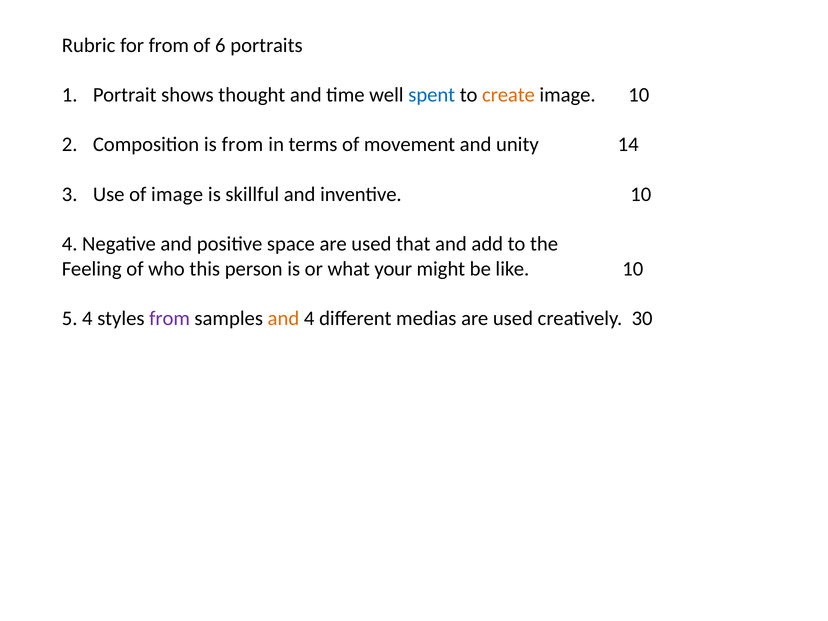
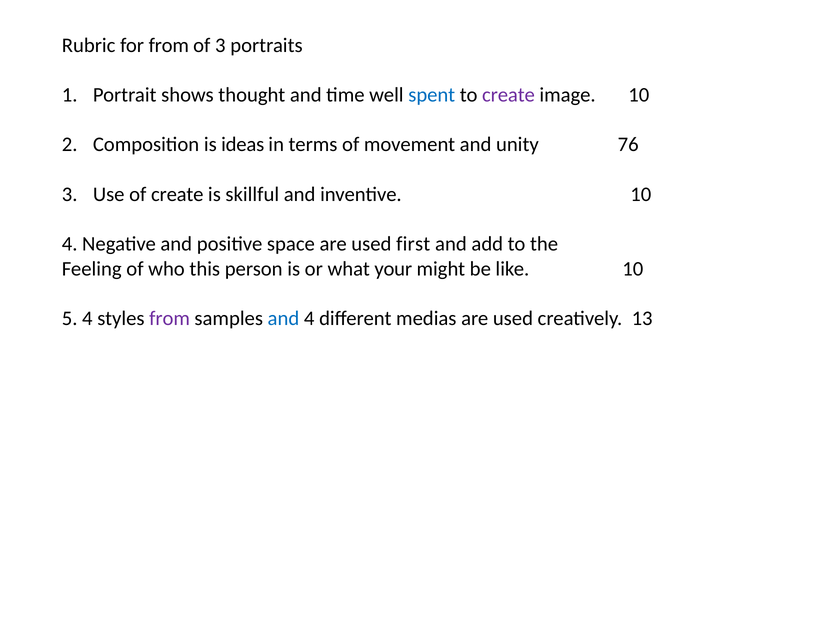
of 6: 6 -> 3
create at (508, 95) colour: orange -> purple
is from: from -> ideas
14: 14 -> 76
of image: image -> create
that: that -> first
and at (283, 319) colour: orange -> blue
30: 30 -> 13
